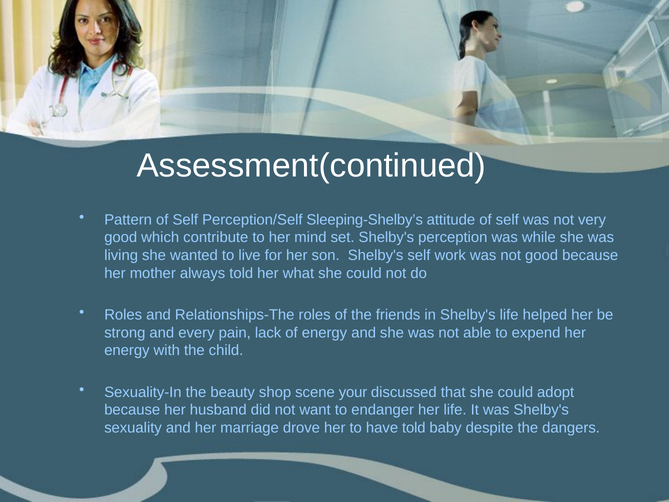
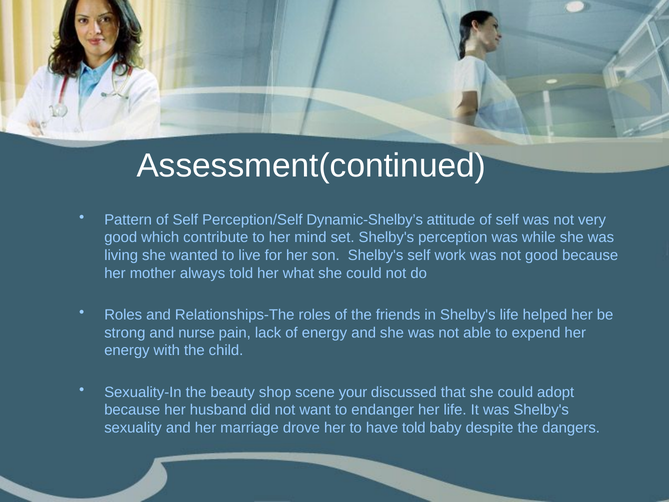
Sleeping-Shelby’s: Sleeping-Shelby’s -> Dynamic-Shelby’s
every: every -> nurse
